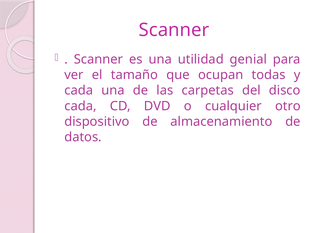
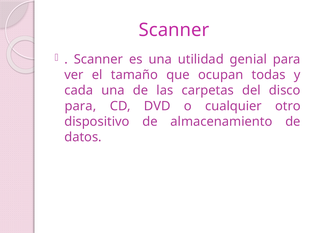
cada at (80, 106): cada -> para
